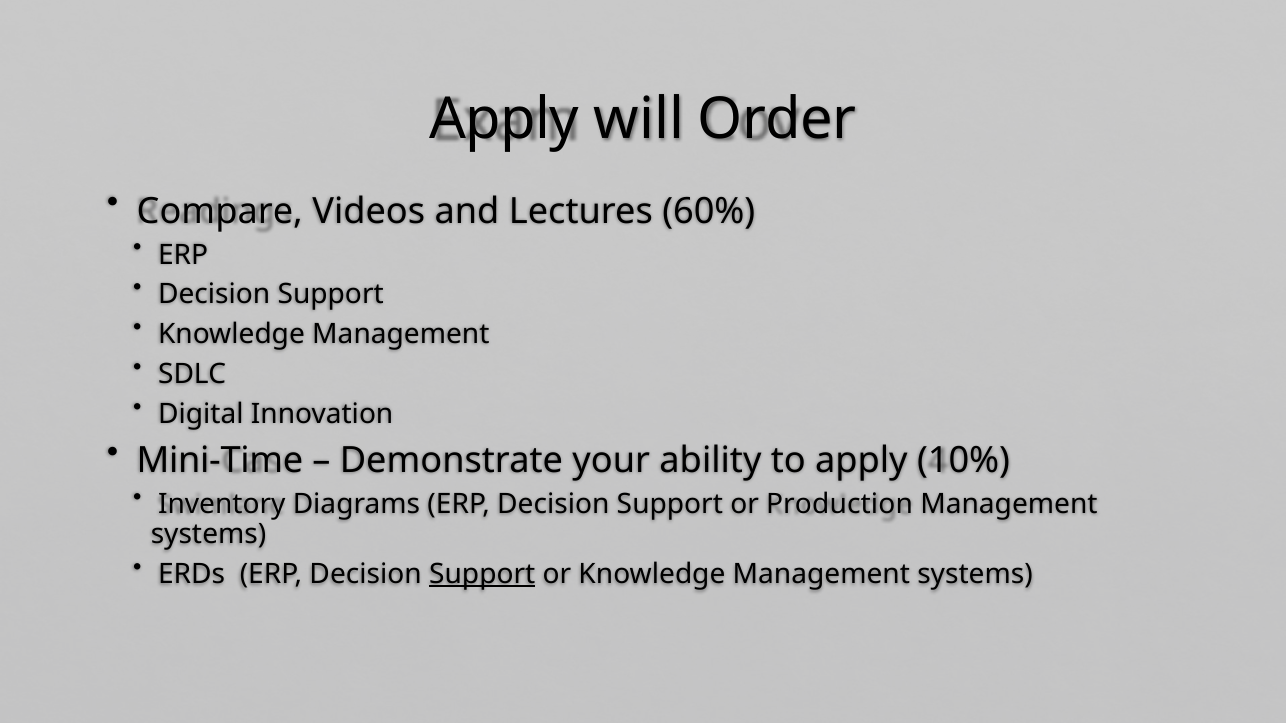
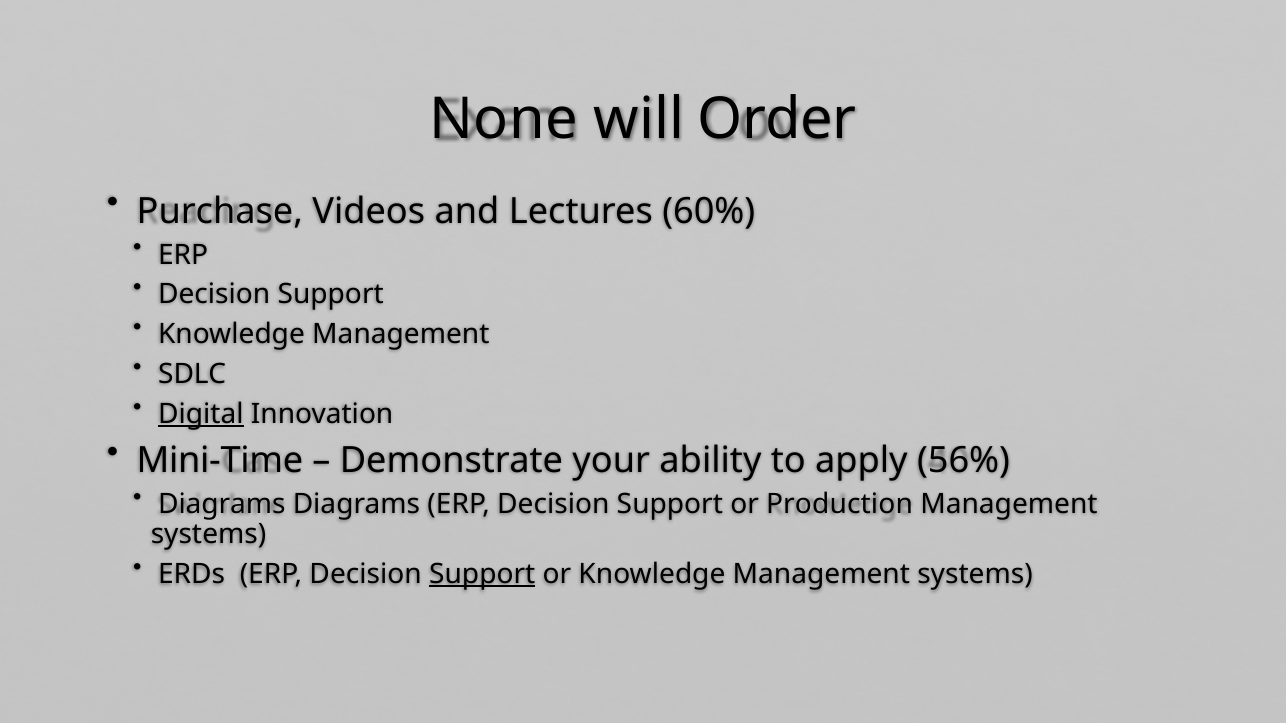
Apply at (504, 120): Apply -> None
Compare: Compare -> Purchase
Digital underline: none -> present
10%: 10% -> 56%
Inventory at (222, 504): Inventory -> Diagrams
